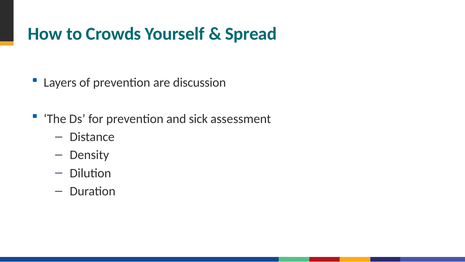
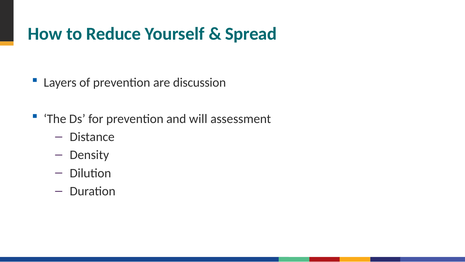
Crowds: Crowds -> Reduce
sick: sick -> will
